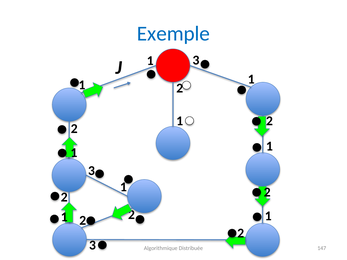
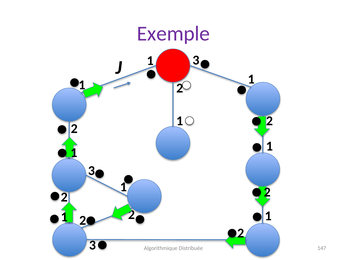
Exemple colour: blue -> purple
